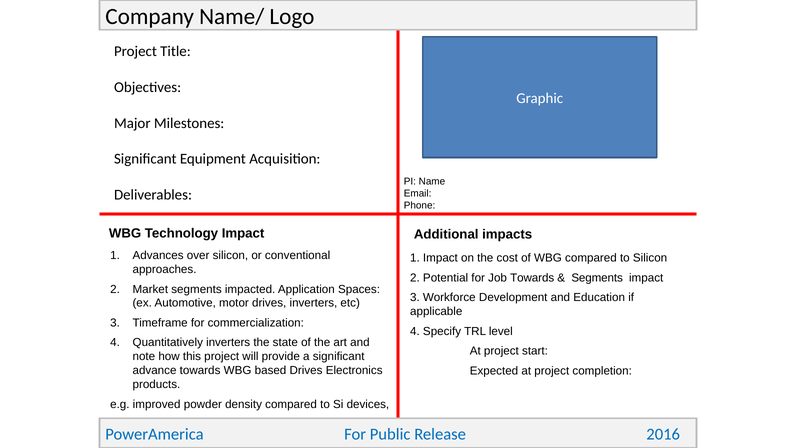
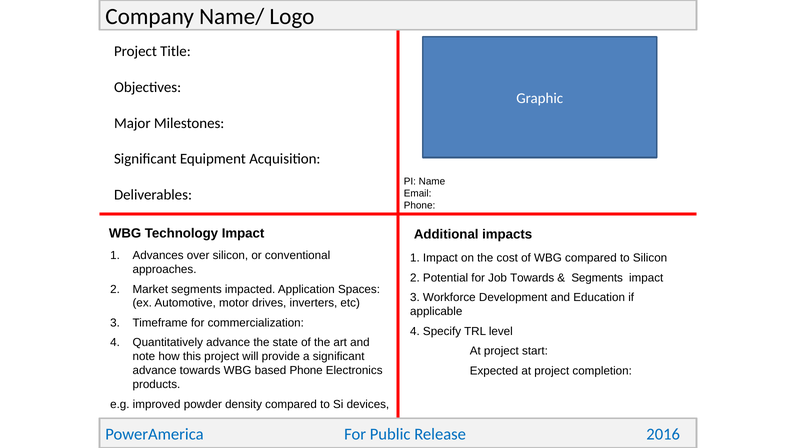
Quantitatively inverters: inverters -> advance
based Drives: Drives -> Phone
